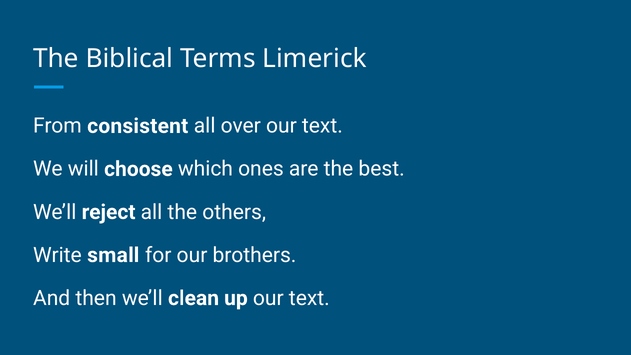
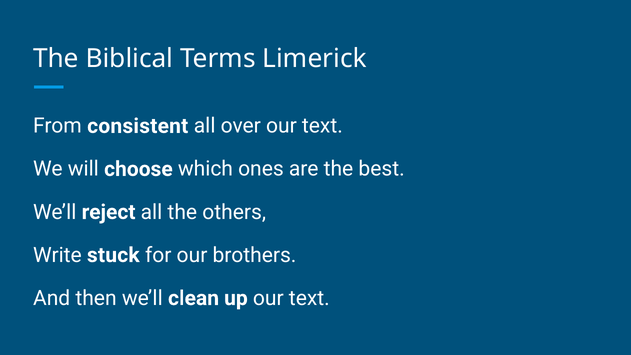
small: small -> stuck
